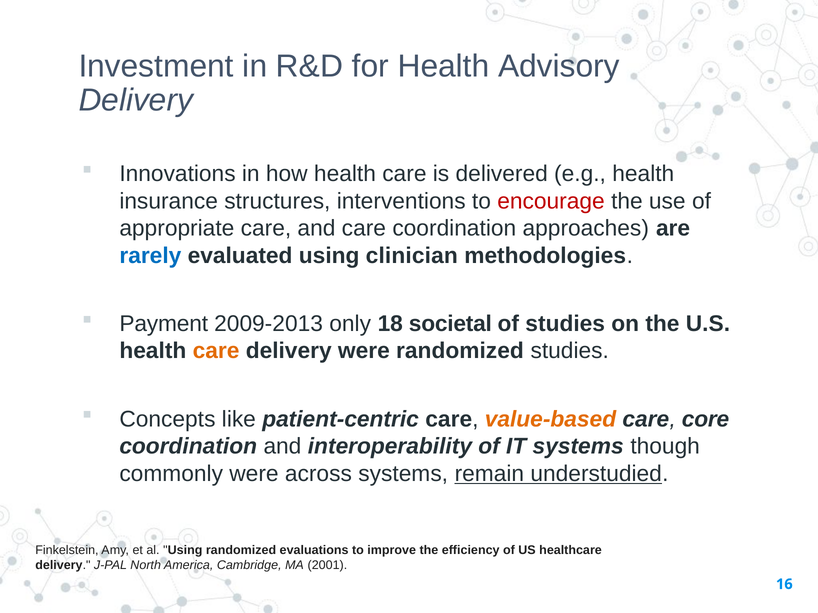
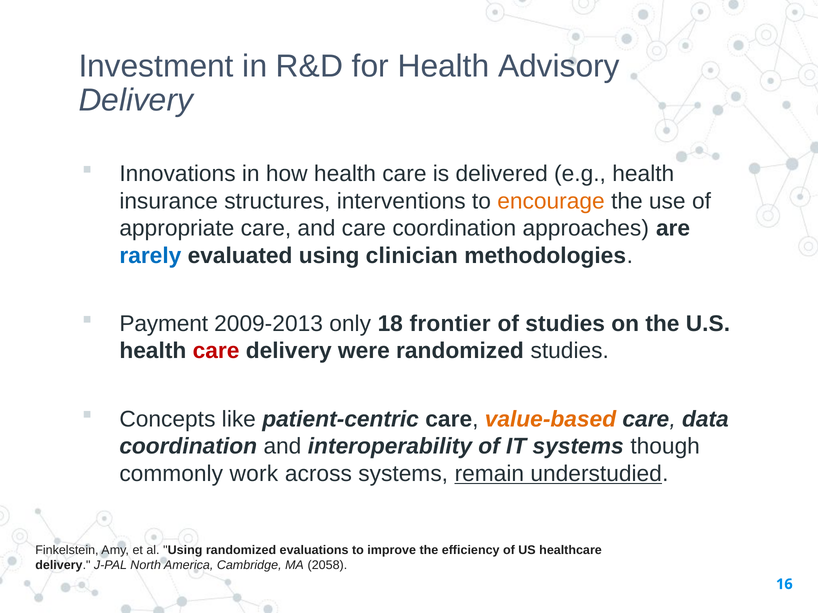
encourage colour: red -> orange
societal: societal -> frontier
care at (216, 351) colour: orange -> red
core: core -> data
commonly were: were -> work
2001: 2001 -> 2058
